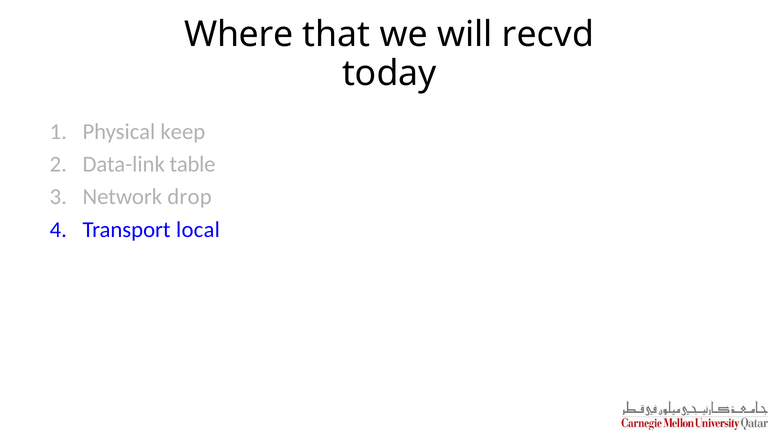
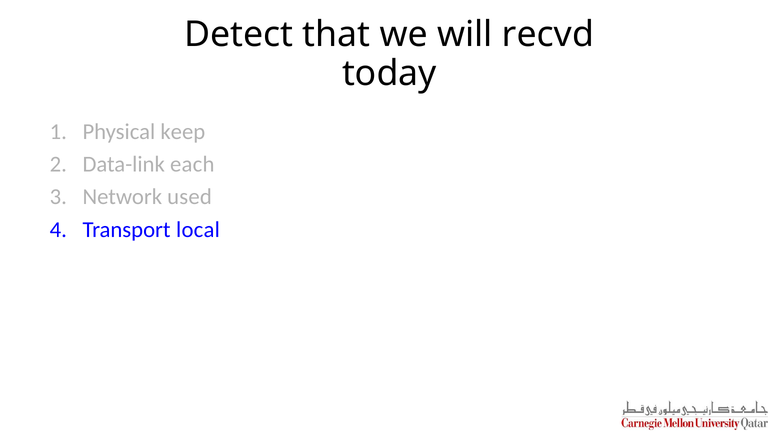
Where: Where -> Detect
table: table -> each
drop: drop -> used
